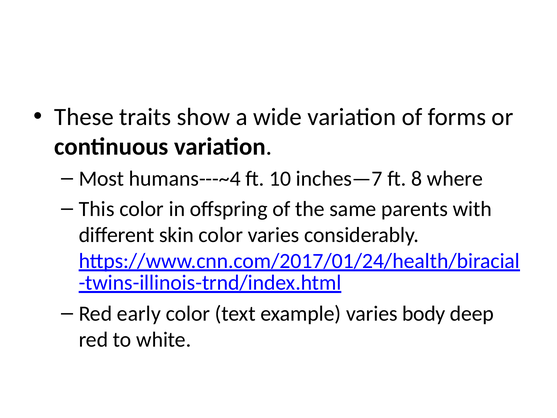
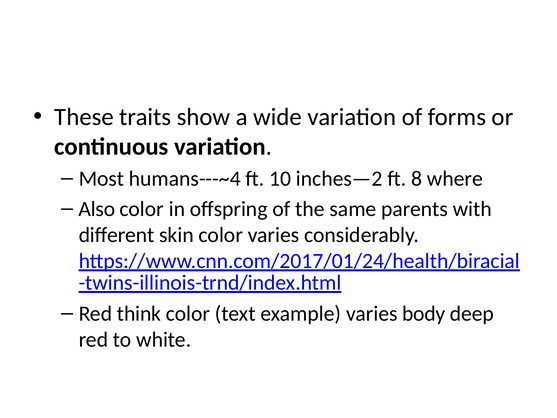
inches—7: inches—7 -> inches—2
This: This -> Also
early: early -> think
